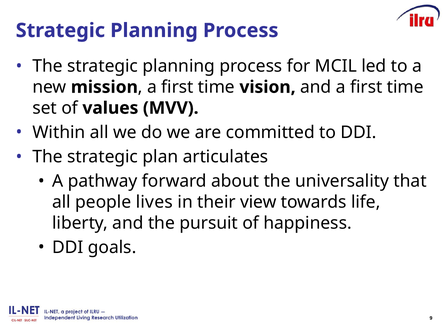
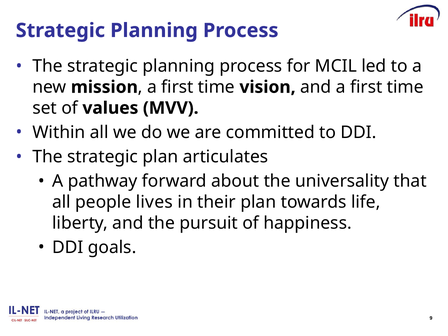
their view: view -> plan
